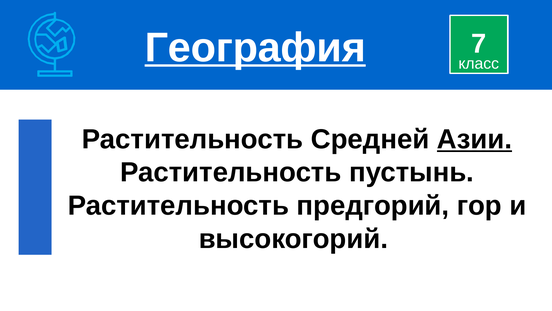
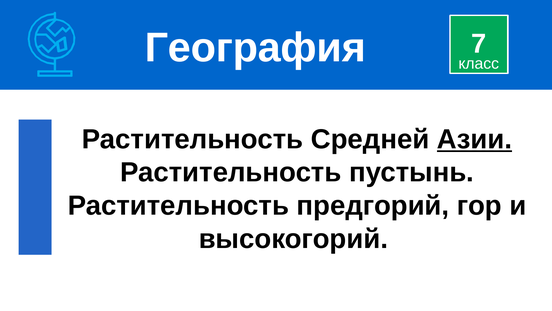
География underline: present -> none
